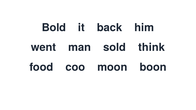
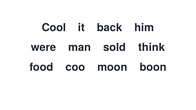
Bold: Bold -> Cool
went: went -> were
